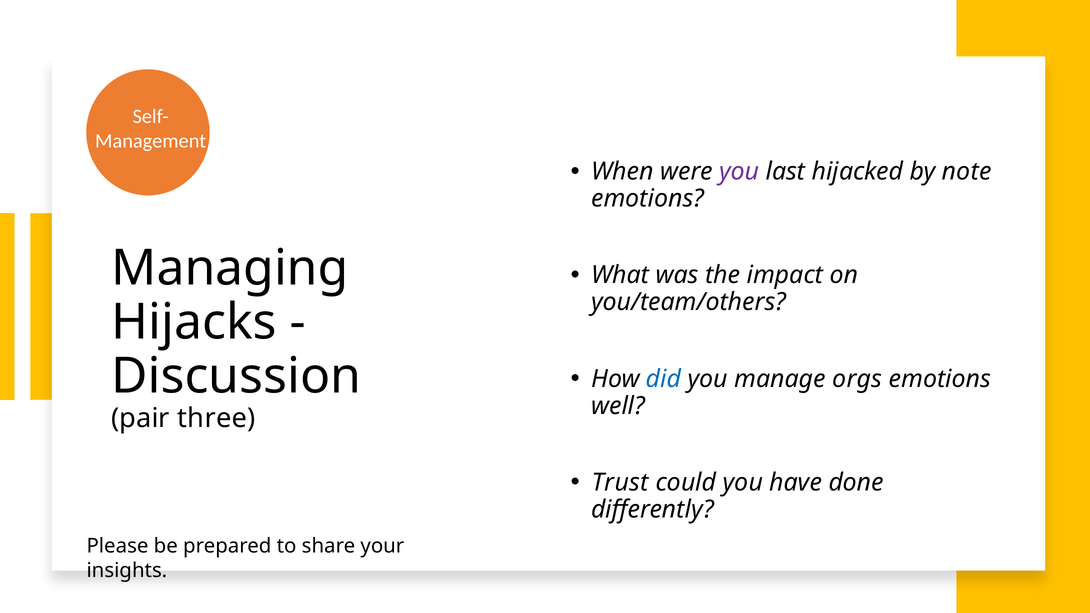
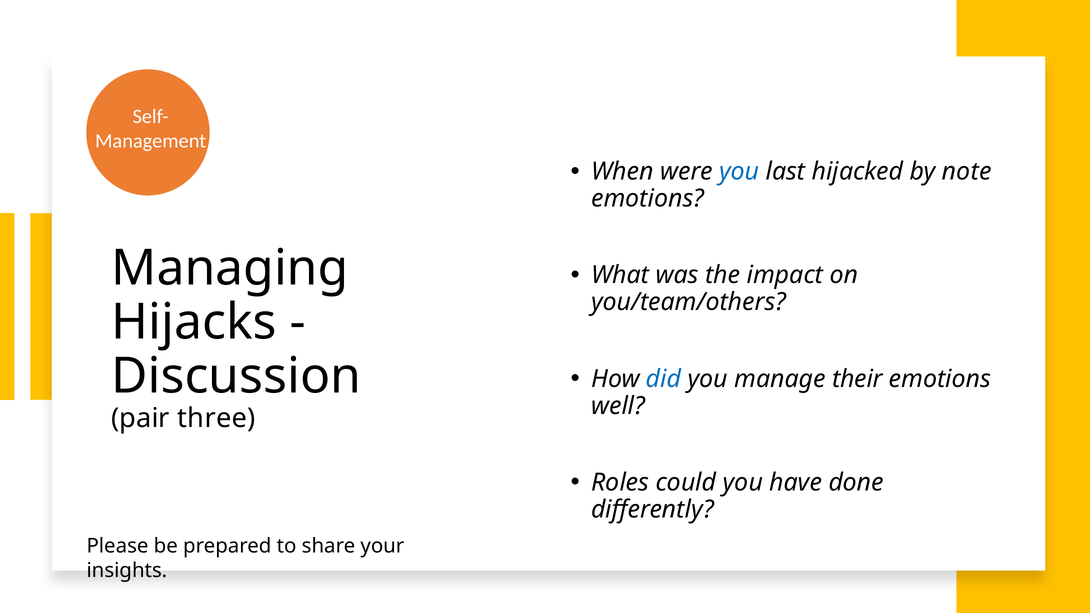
you at (739, 172) colour: purple -> blue
orgs: orgs -> their
Trust: Trust -> Roles
